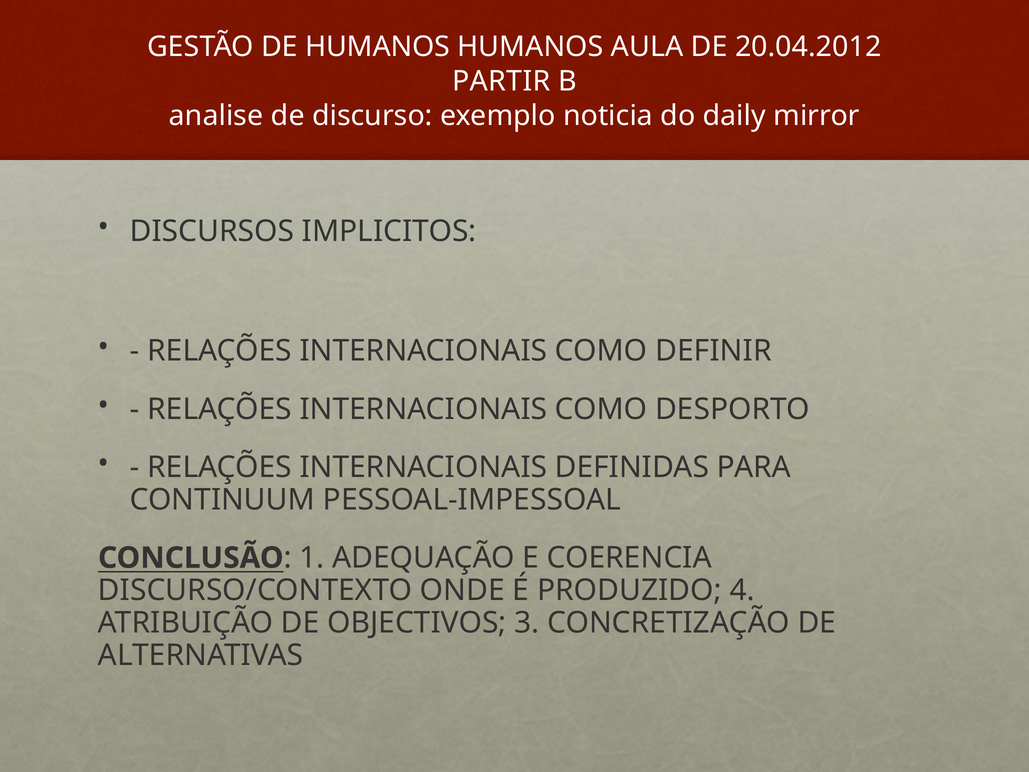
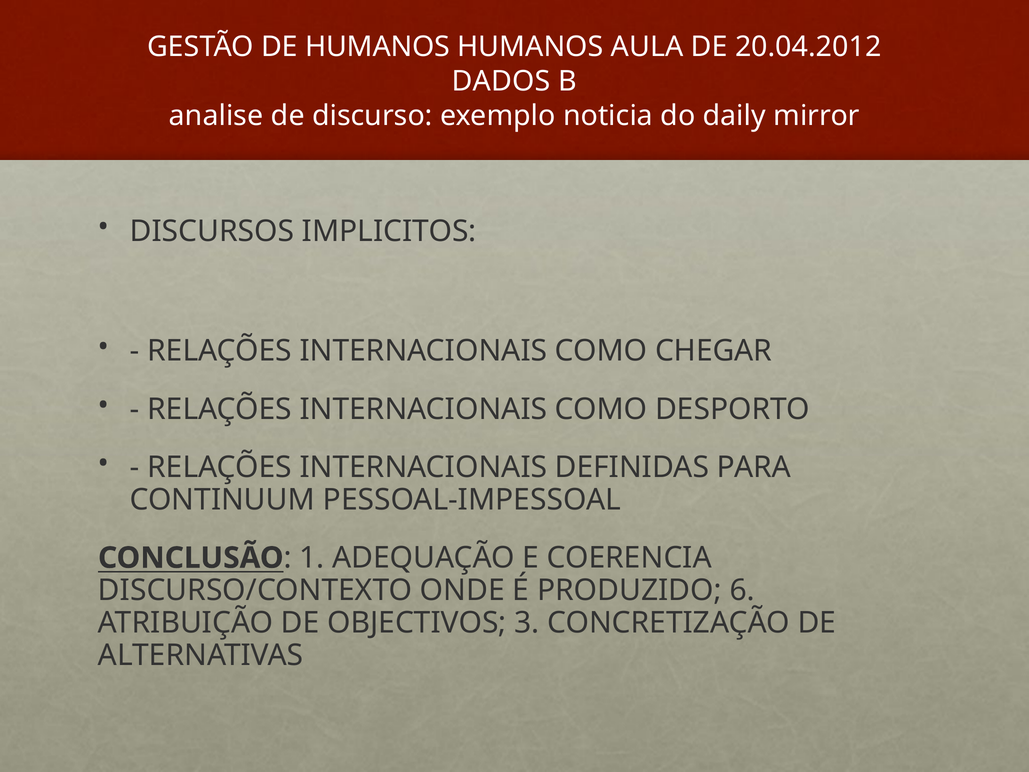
PARTIR: PARTIR -> DADOS
DEFINIR: DEFINIR -> CHEGAR
4: 4 -> 6
